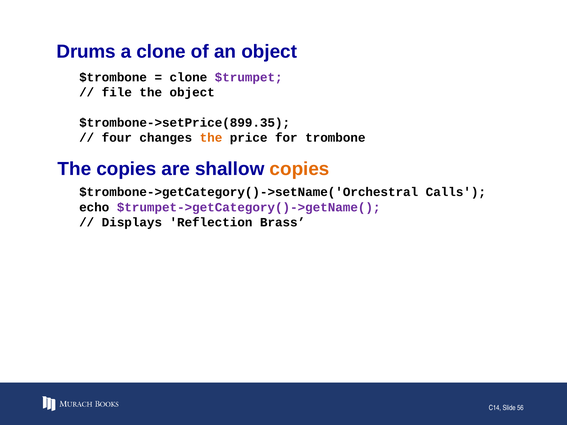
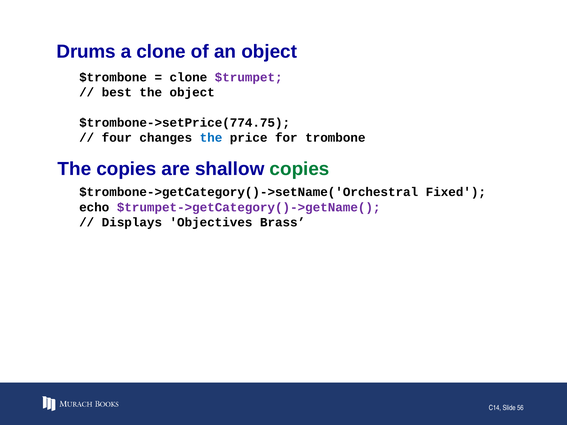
file: file -> best
$trombone->setPrice(899.35: $trombone->setPrice(899.35 -> $trombone->setPrice(774.75
the at (211, 138) colour: orange -> blue
copies at (300, 169) colour: orange -> green
Calls: Calls -> Fixed
Reflection: Reflection -> Objectives
